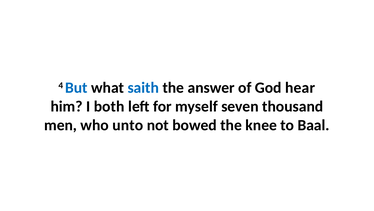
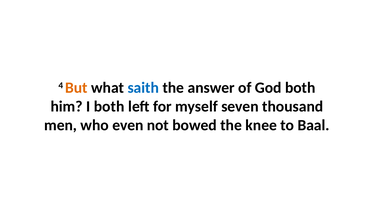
But colour: blue -> orange
God hear: hear -> both
unto: unto -> even
